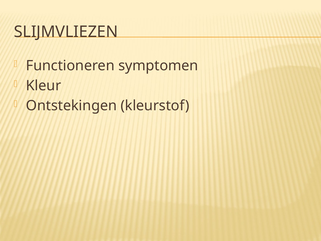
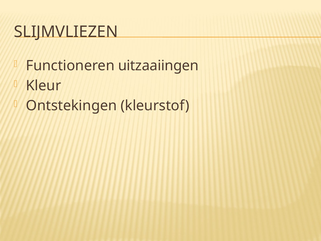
symptomen: symptomen -> uitzaaiingen
